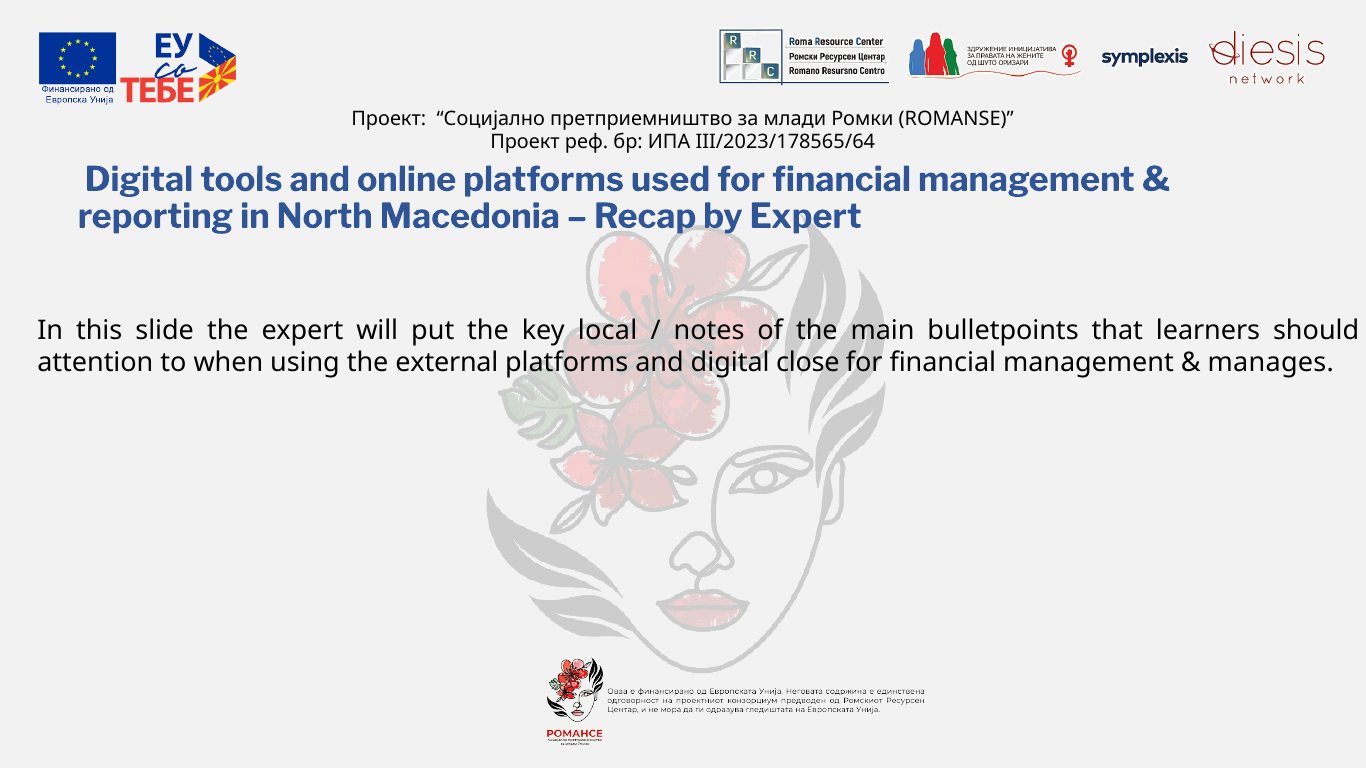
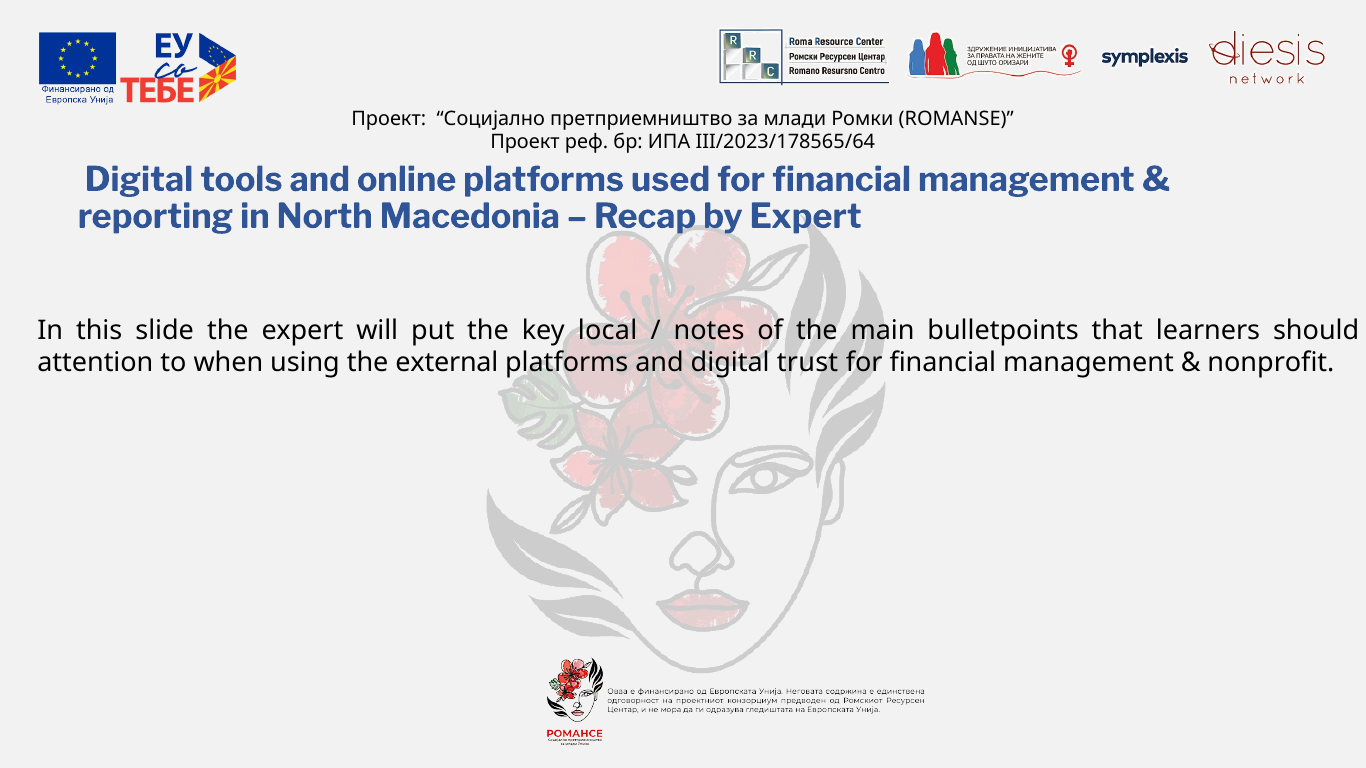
close: close -> trust
manages: manages -> nonprofit
